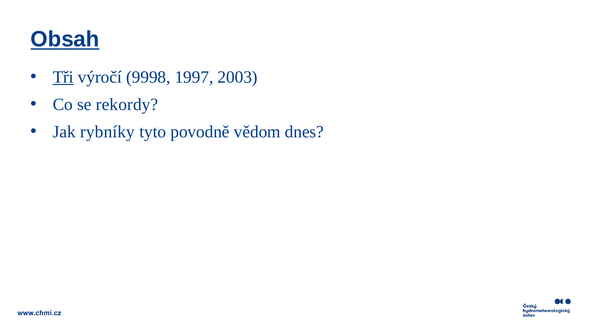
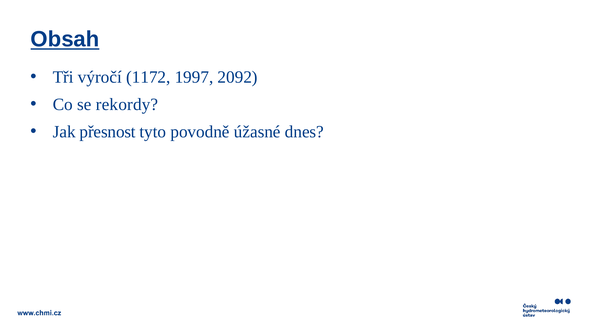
Tři underline: present -> none
9998: 9998 -> 1172
2003: 2003 -> 2092
rybníky: rybníky -> přesnost
vědom: vědom -> úžasné
